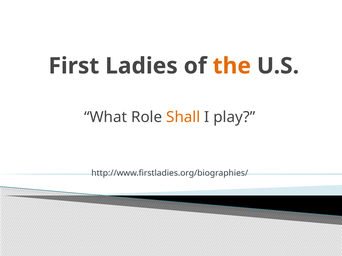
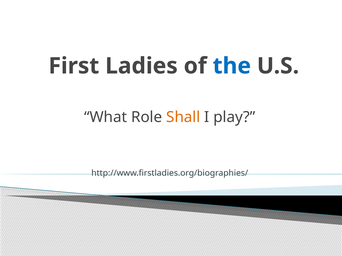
the colour: orange -> blue
